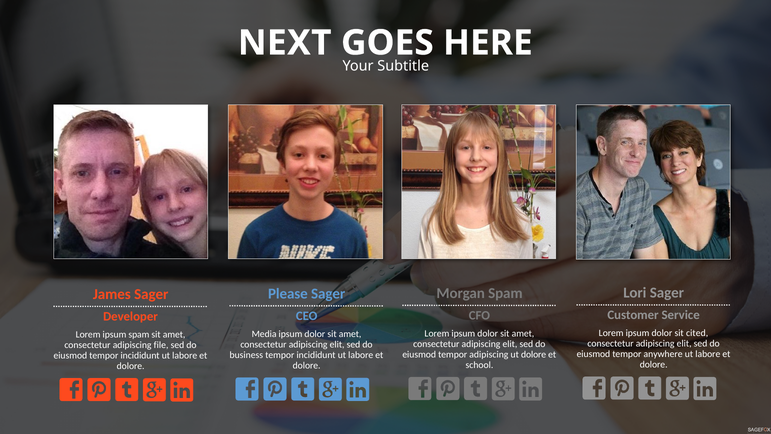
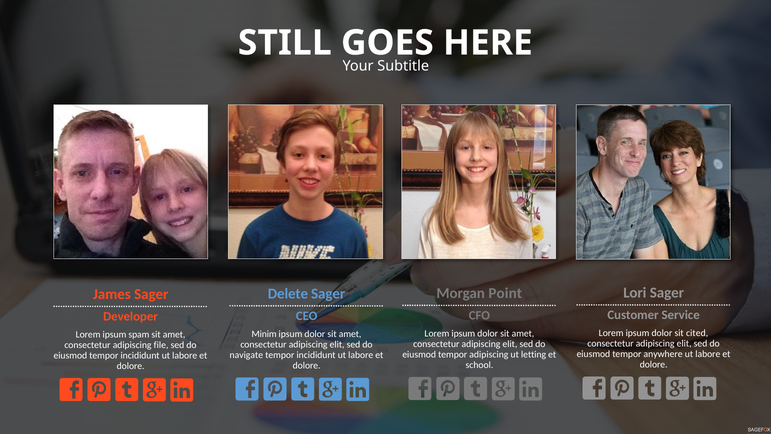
NEXT: NEXT -> STILL
Morgan Spam: Spam -> Point
Please: Please -> Delete
Media: Media -> Minim
ut dolore: dolore -> letting
business: business -> navigate
